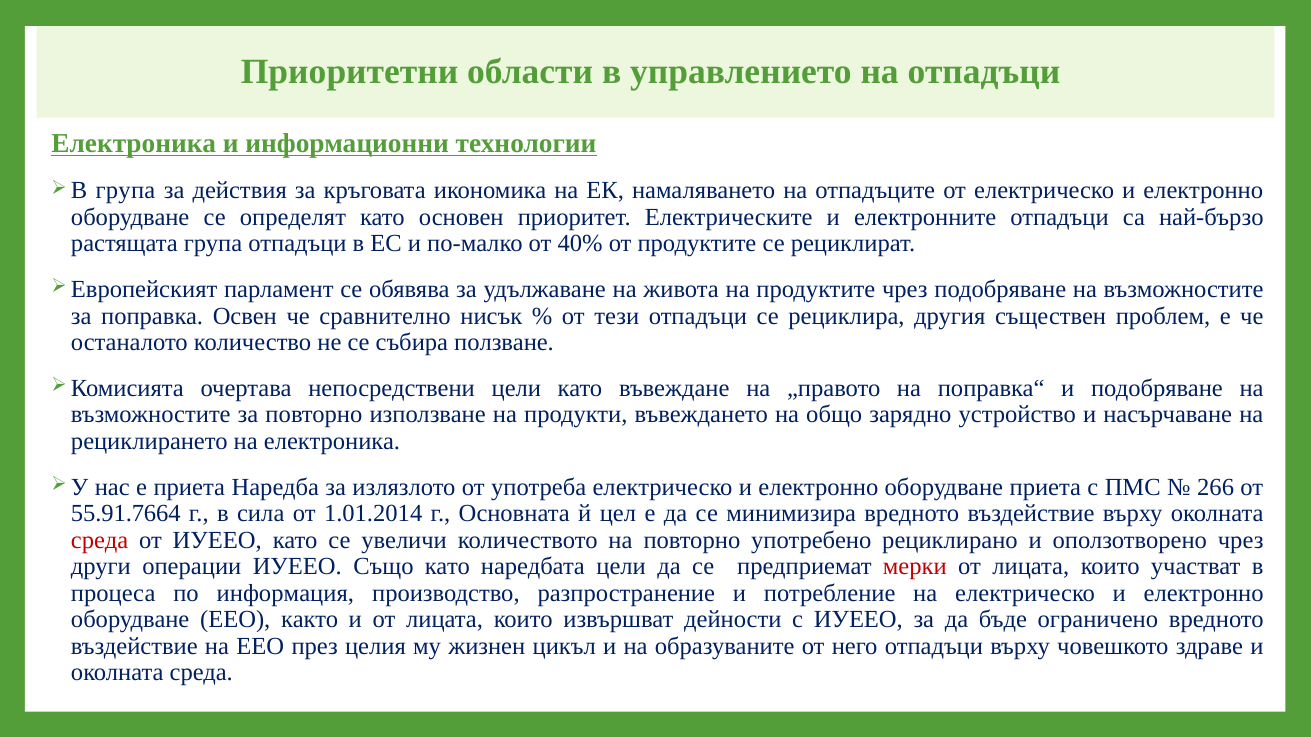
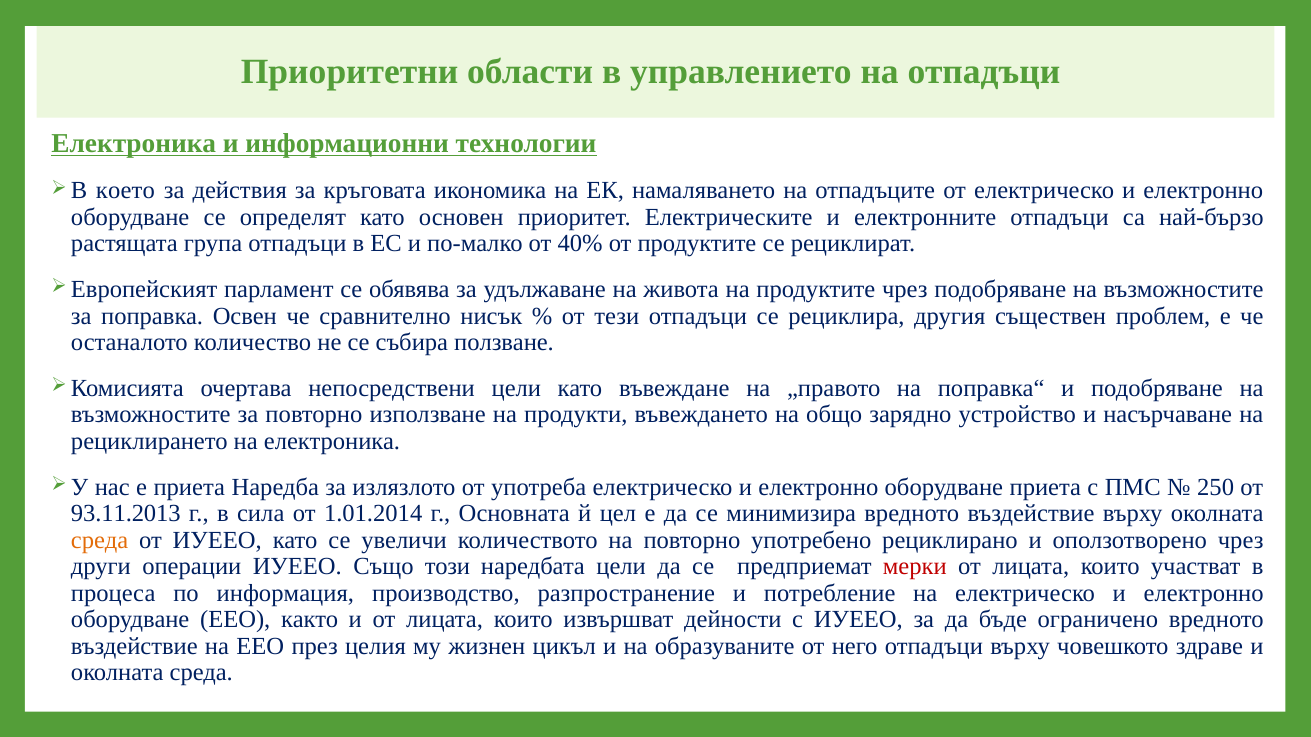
група at (125, 191): група -> което
266: 266 -> 250
55.91.7664: 55.91.7664 -> 93.11.2013
среда at (100, 540) colour: red -> orange
Също като: като -> този
